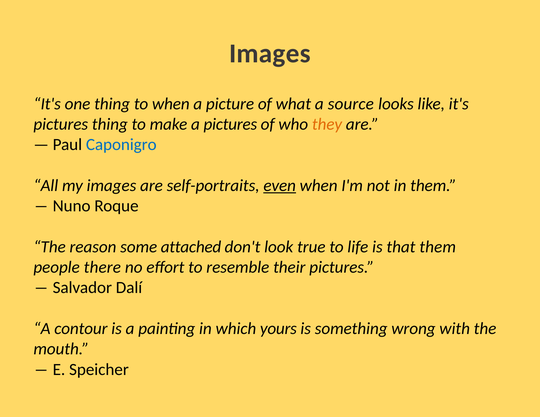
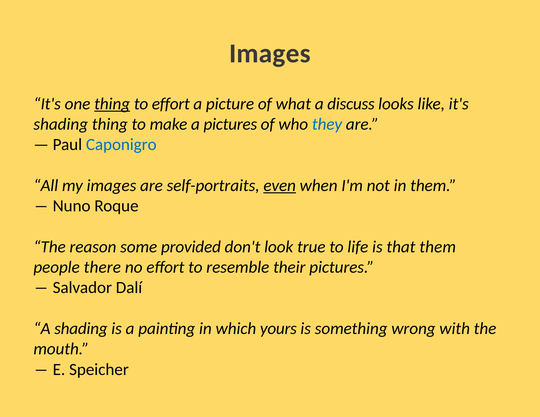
thing at (112, 104) underline: none -> present
to when: when -> effort
source: source -> discuss
pictures at (61, 124): pictures -> shading
they colour: orange -> blue
attached: attached -> provided
A contour: contour -> shading
